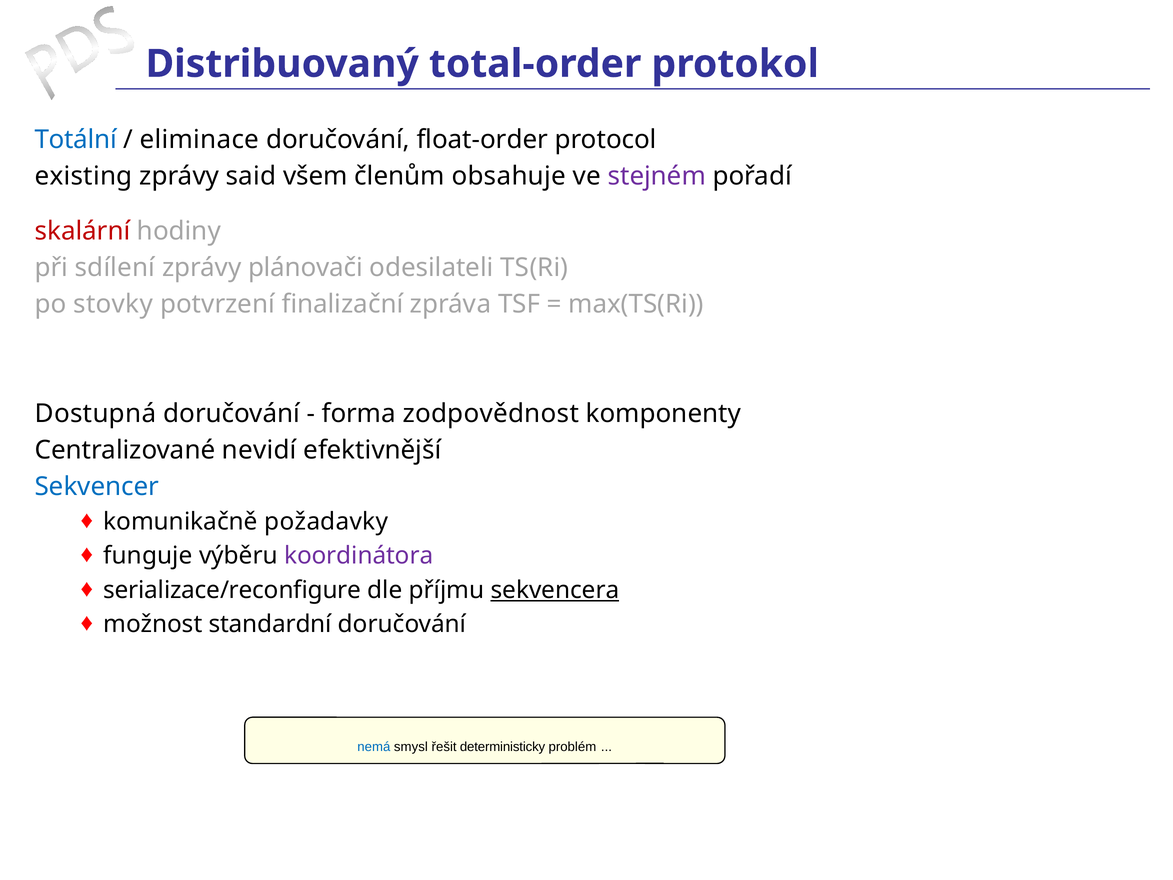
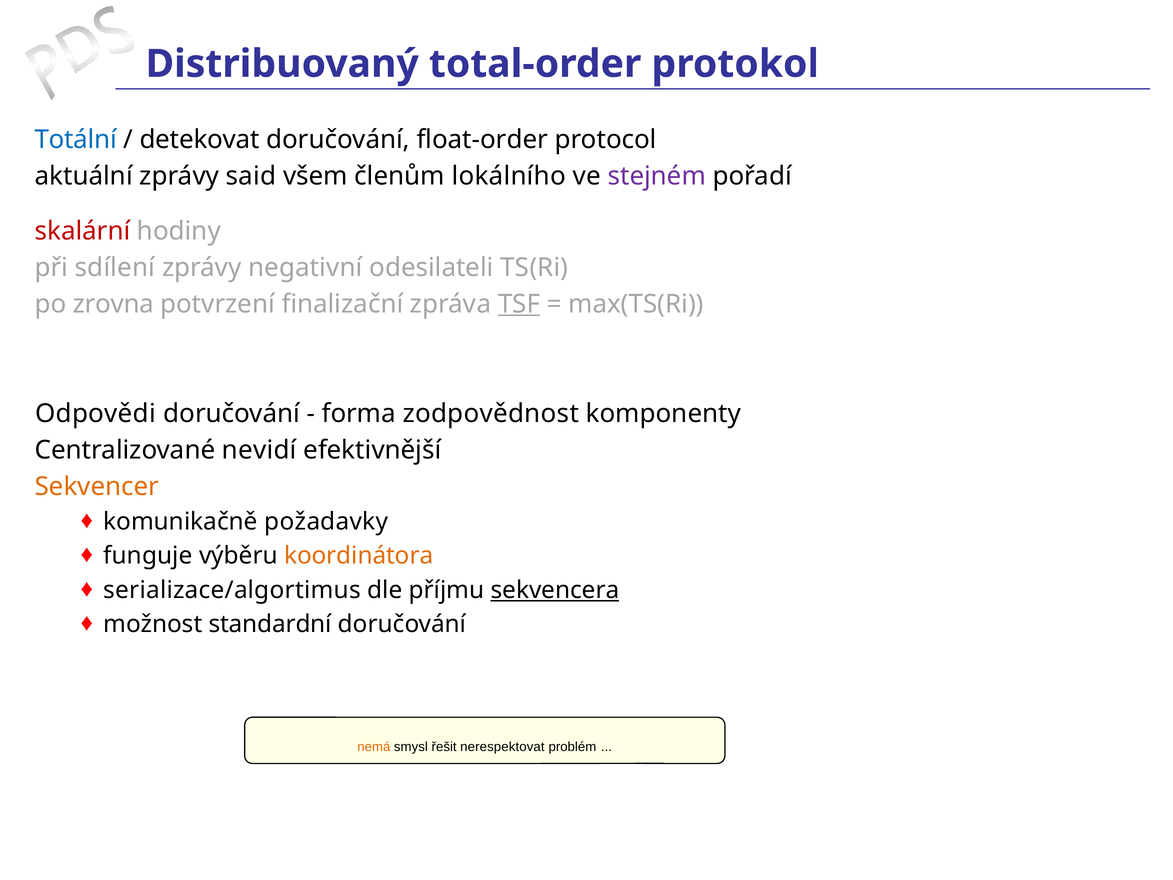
eliminace: eliminace -> detekovat
existing: existing -> aktuální
obsahuje: obsahuje -> lokálního
plánovači: plánovači -> negativní
stovky: stovky -> zrovna
TSF underline: none -> present
Dostupná: Dostupná -> Odpovědi
Sekvencer colour: blue -> orange
koordinátora colour: purple -> orange
serializace/reconfigure: serializace/reconfigure -> serializace/algortimus
nemá colour: blue -> orange
deterministicky: deterministicky -> nerespektovat
